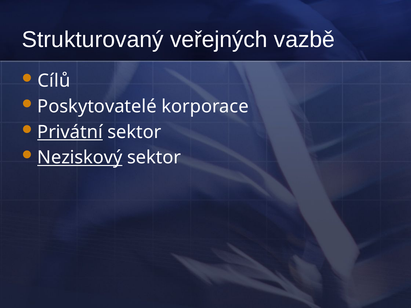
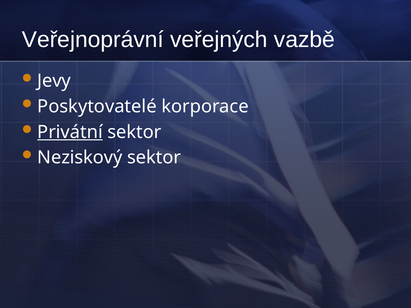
Strukturovaný: Strukturovaný -> Veřejnoprávní
Cílů: Cílů -> Jevy
Neziskový underline: present -> none
